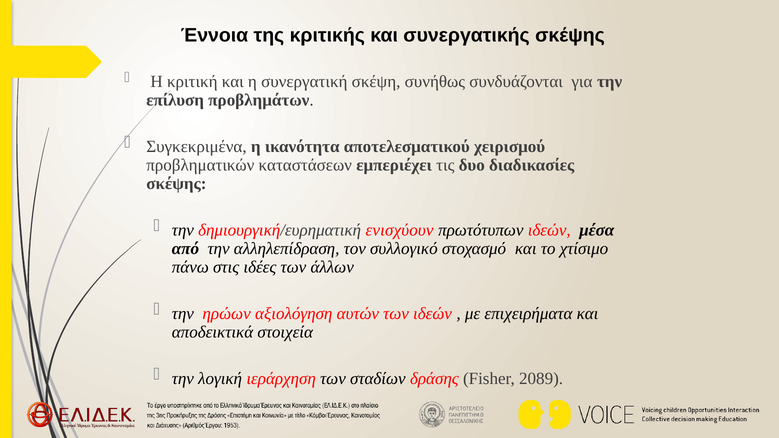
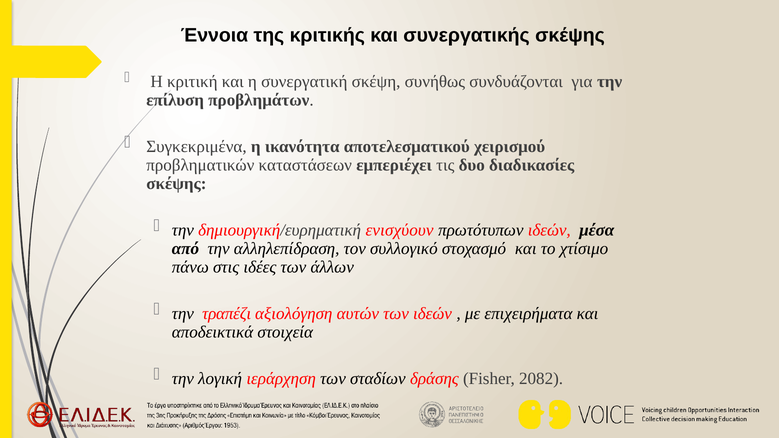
ηρώων: ηρώων -> τραπέζι
2089: 2089 -> 2082
